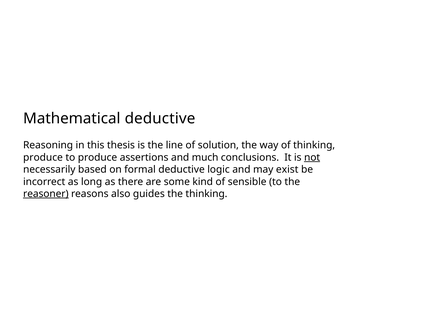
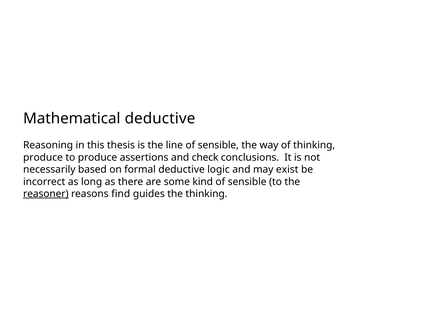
line of solution: solution -> sensible
much: much -> check
not underline: present -> none
also: also -> find
